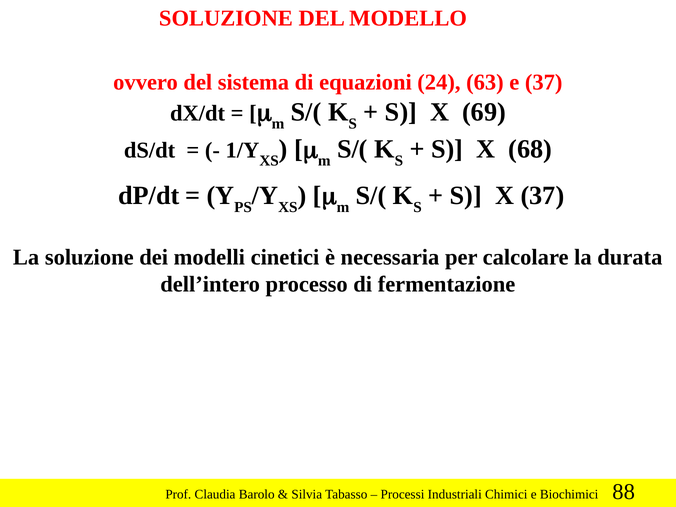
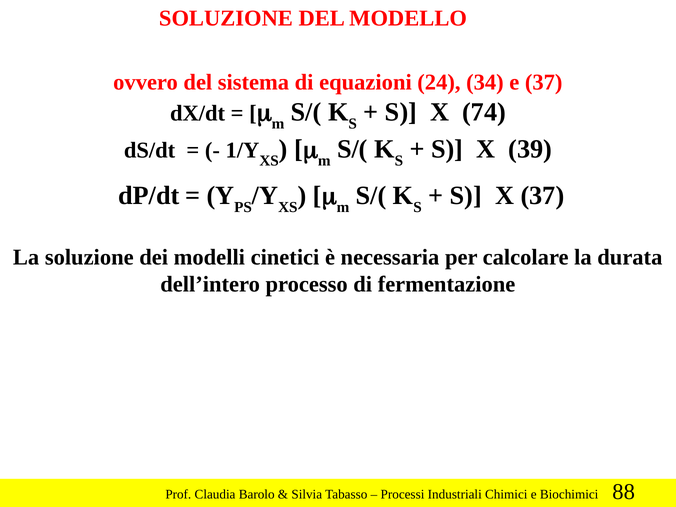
63: 63 -> 34
69: 69 -> 74
68: 68 -> 39
